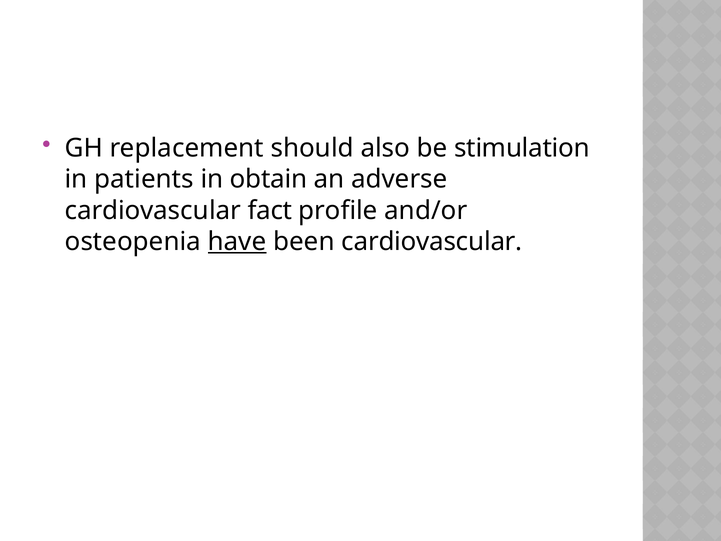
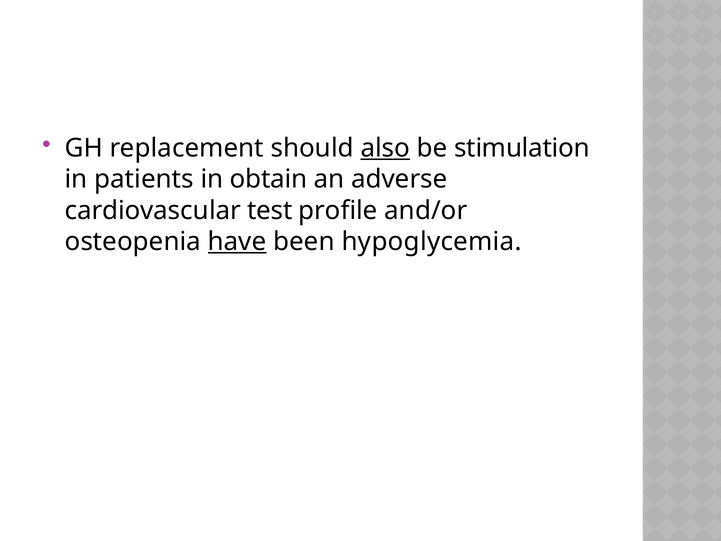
also underline: none -> present
fact: fact -> test
been cardiovascular: cardiovascular -> hypoglycemia
